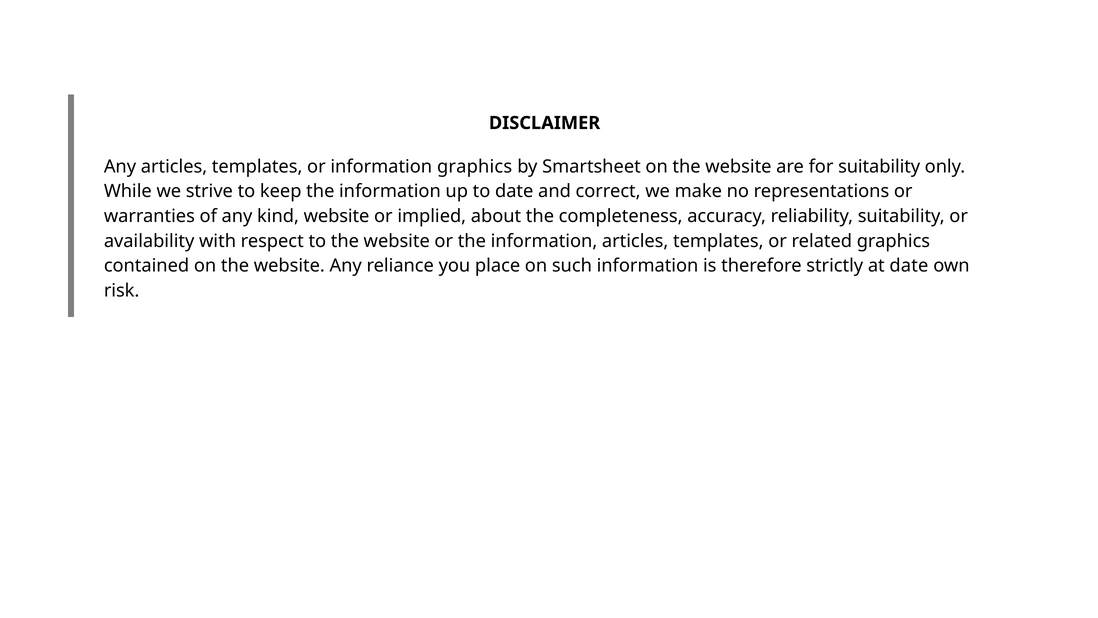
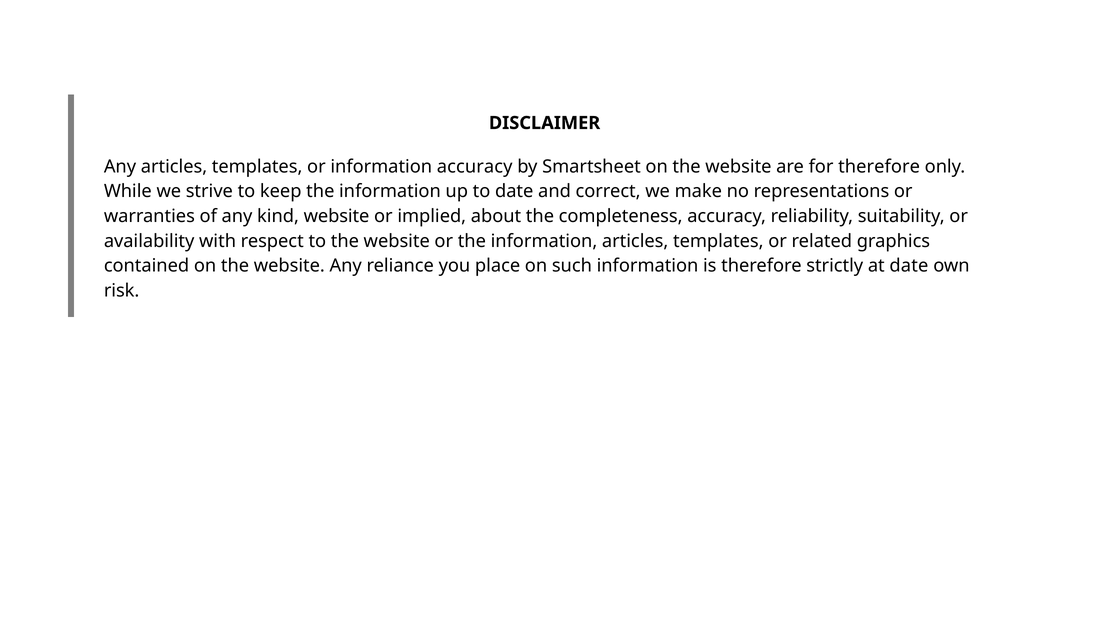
information graphics: graphics -> accuracy
for suitability: suitability -> therefore
